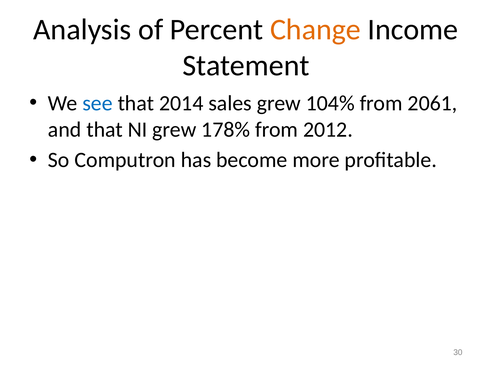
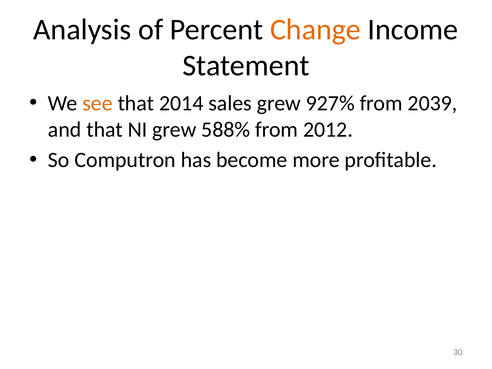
see colour: blue -> orange
104%: 104% -> 927%
2061: 2061 -> 2039
178%: 178% -> 588%
